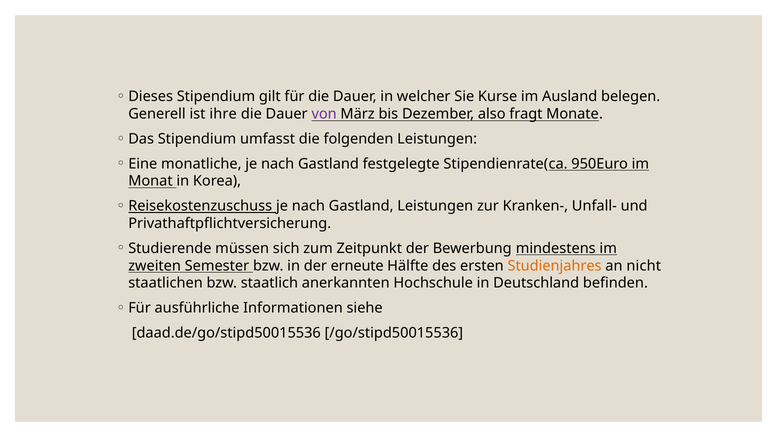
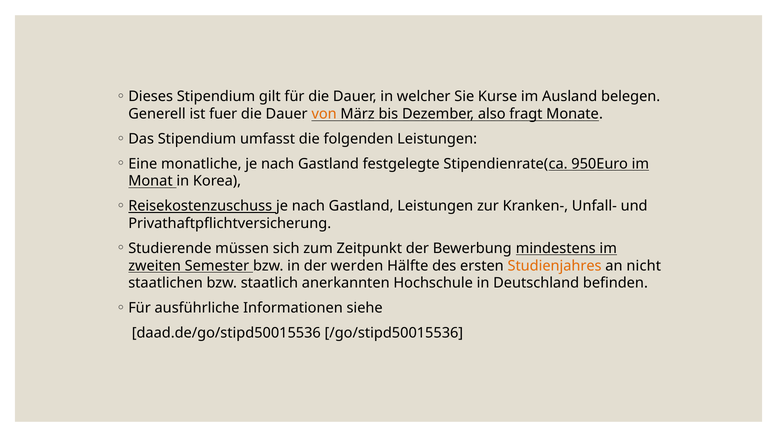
ihre: ihre -> fuer
von colour: purple -> orange
erneute: erneute -> werden
